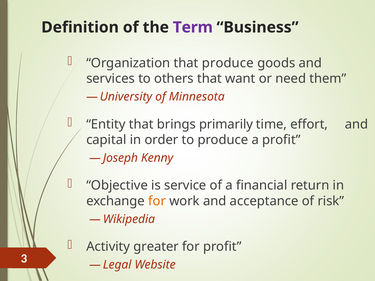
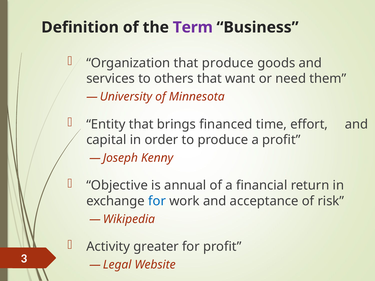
primarily: primarily -> financed
service: service -> annual
for at (157, 201) colour: orange -> blue
